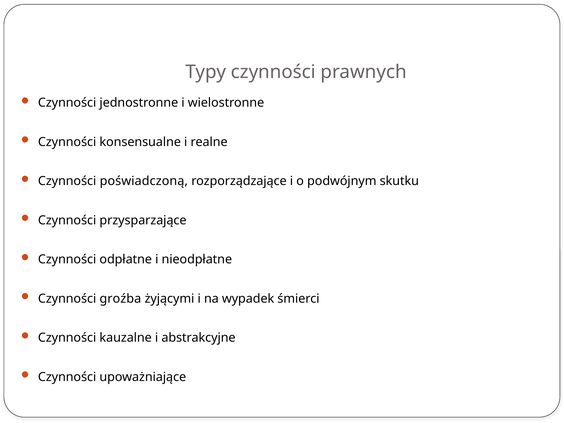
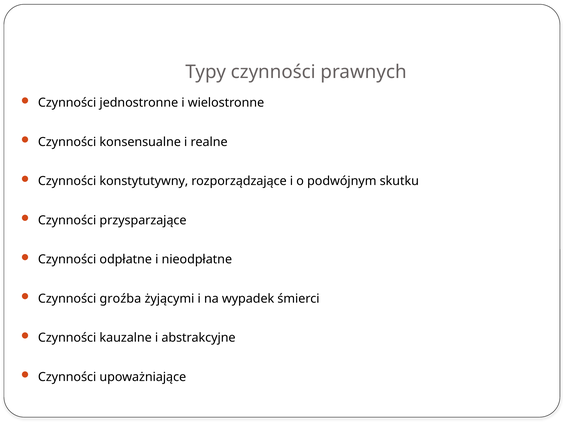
poświadczoną: poświadczoną -> konstytutywny
